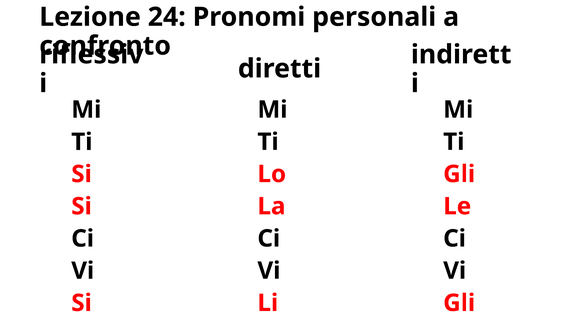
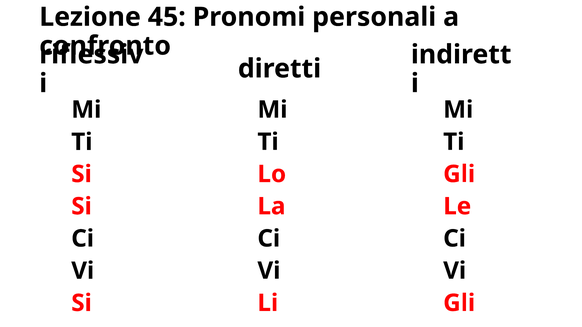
24: 24 -> 45
